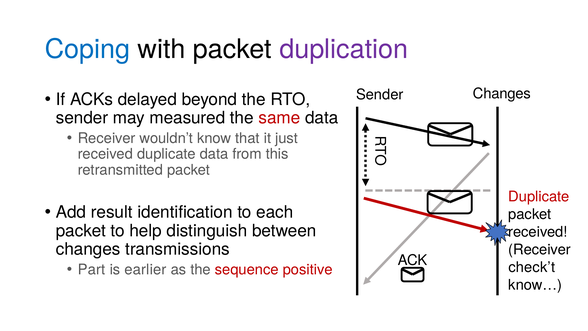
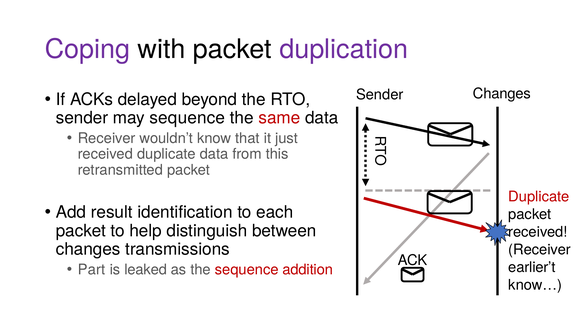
Coping colour: blue -> purple
may measured: measured -> sequence
check’t: check’t -> earlier’t
earlier: earlier -> leaked
positive: positive -> addition
